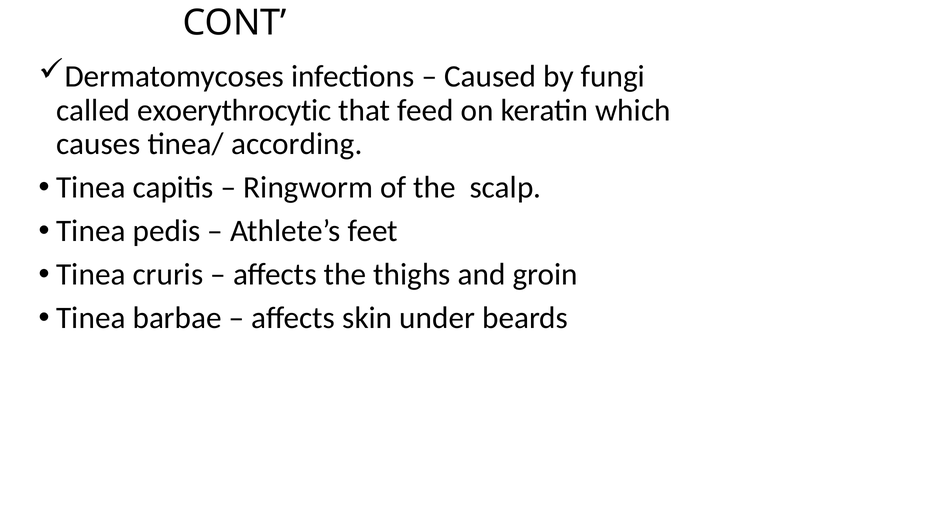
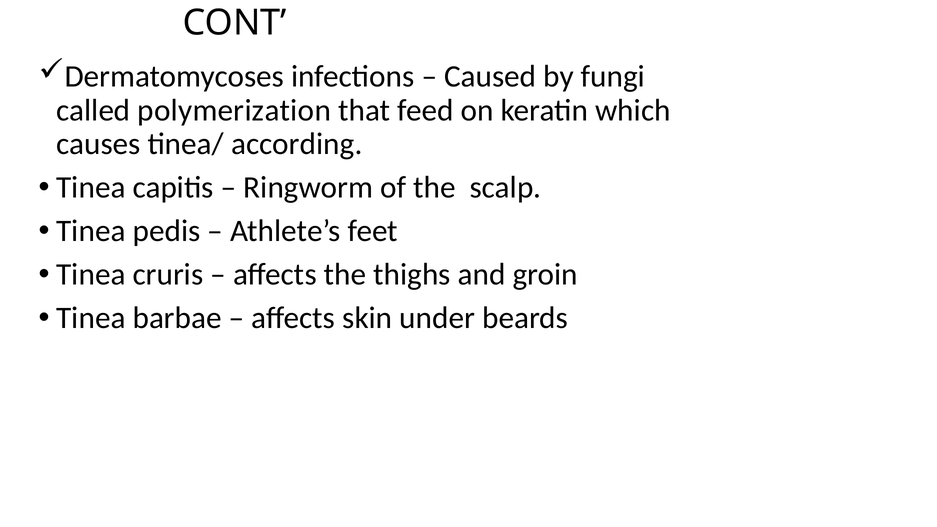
exoerythrocytic: exoerythrocytic -> polymerization
